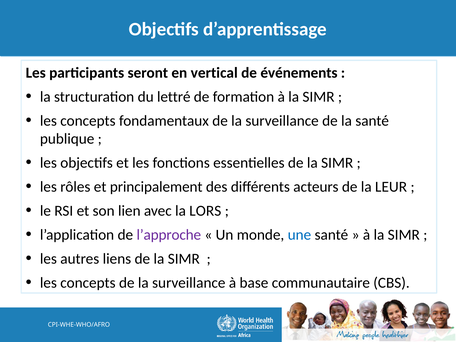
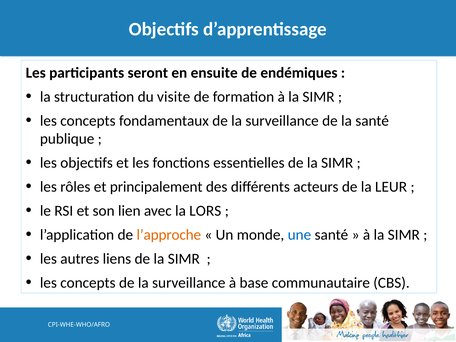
vertical: vertical -> ensuite
événements: événements -> endémiques
lettré: lettré -> visite
l’approche colour: purple -> orange
